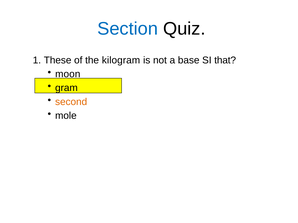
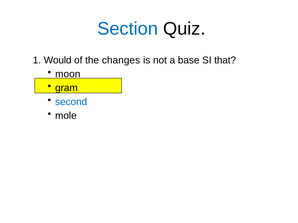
These: These -> Would
kilogram: kilogram -> changes
second colour: orange -> blue
